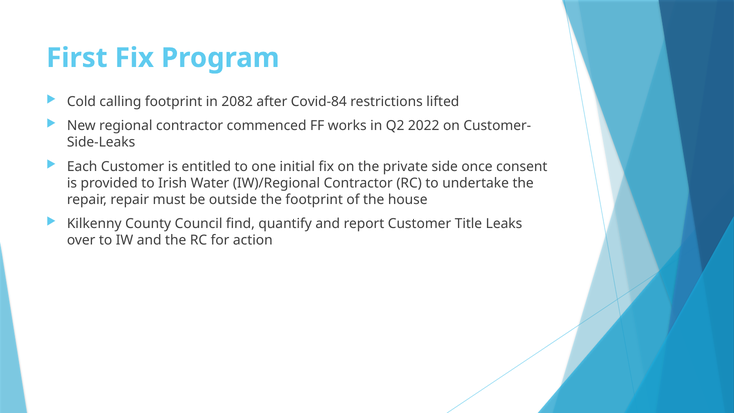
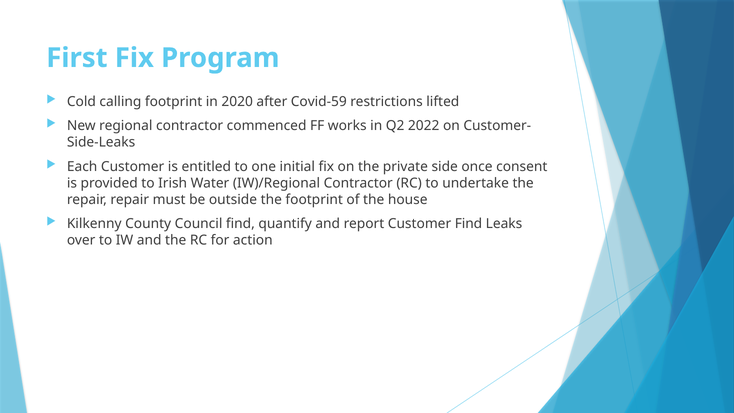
2082: 2082 -> 2020
Covid-84: Covid-84 -> Covid-59
Customer Title: Title -> Find
